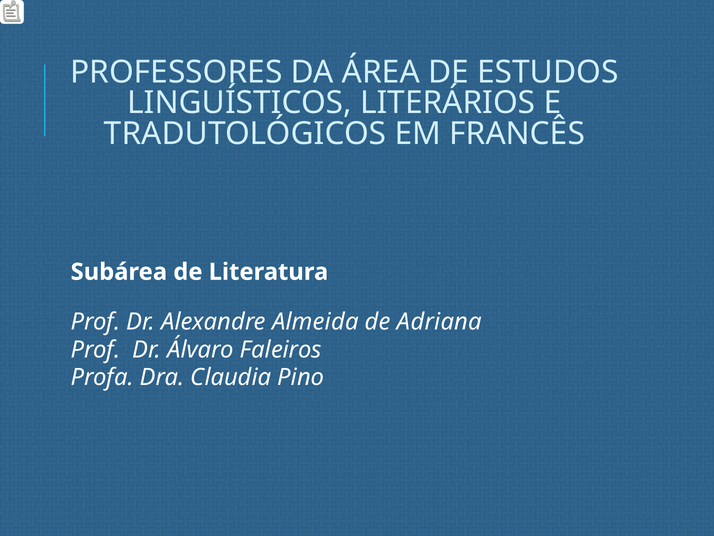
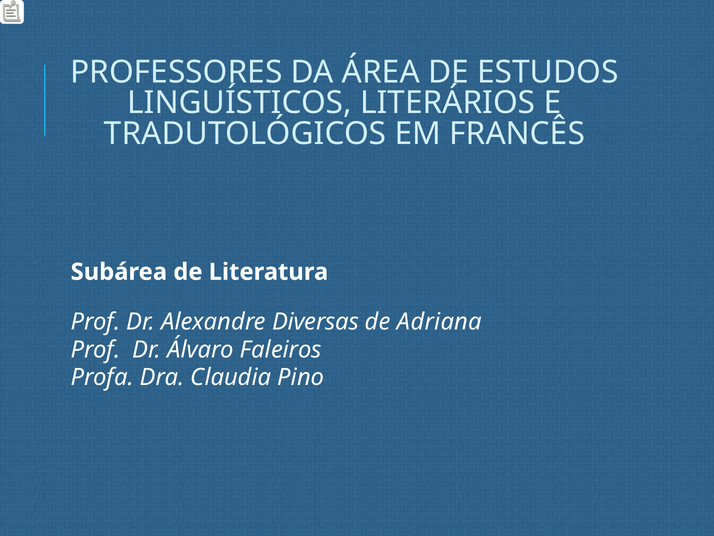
Almeida: Almeida -> Diversas
